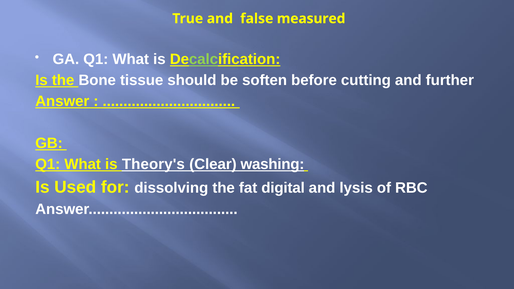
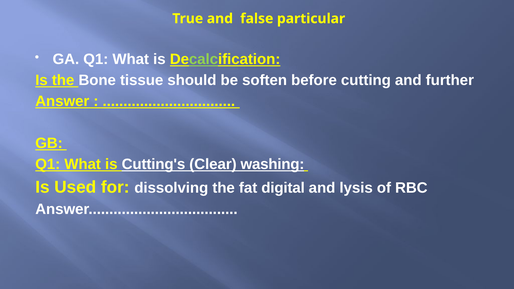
measured: measured -> particular
Theory's: Theory's -> Cutting's
